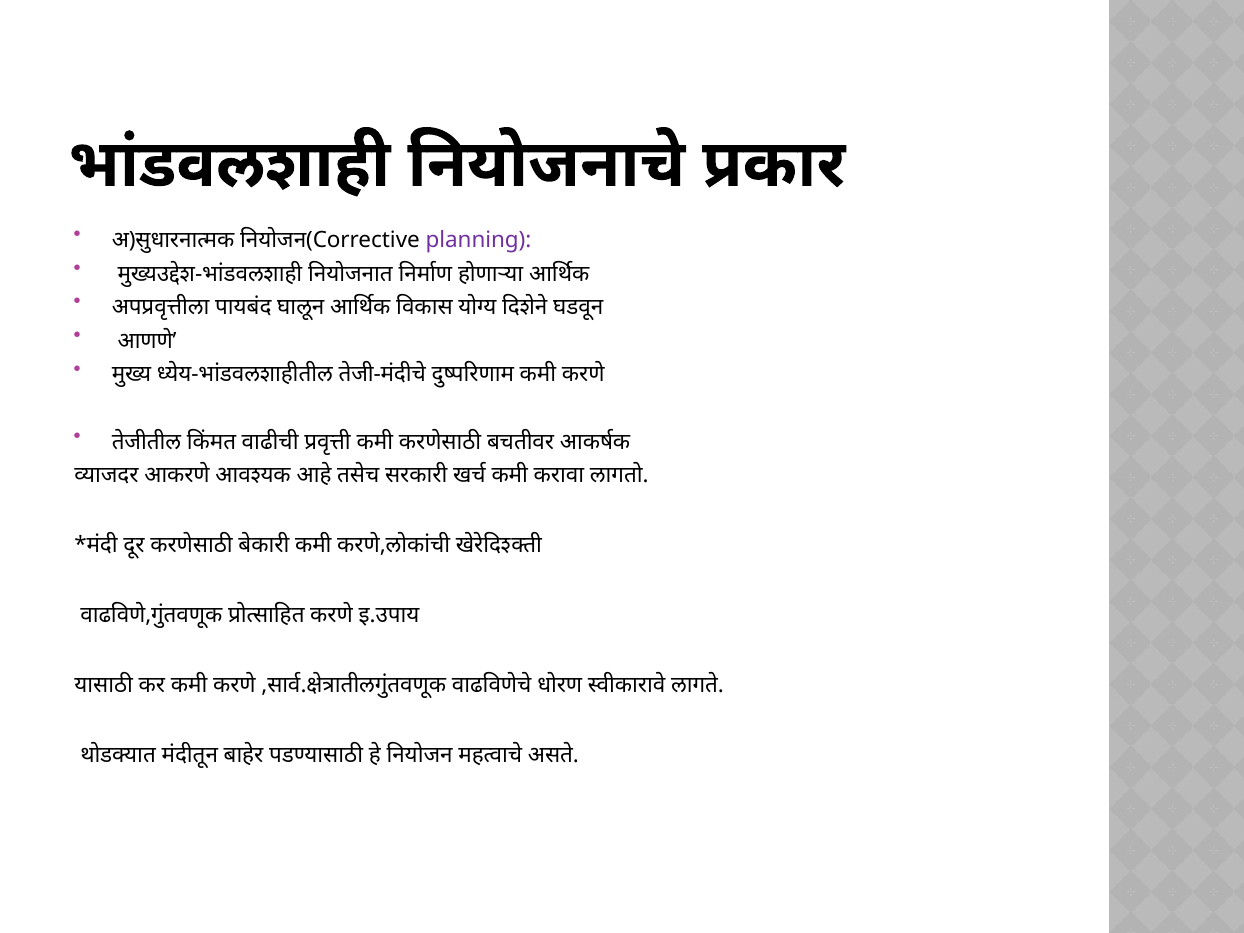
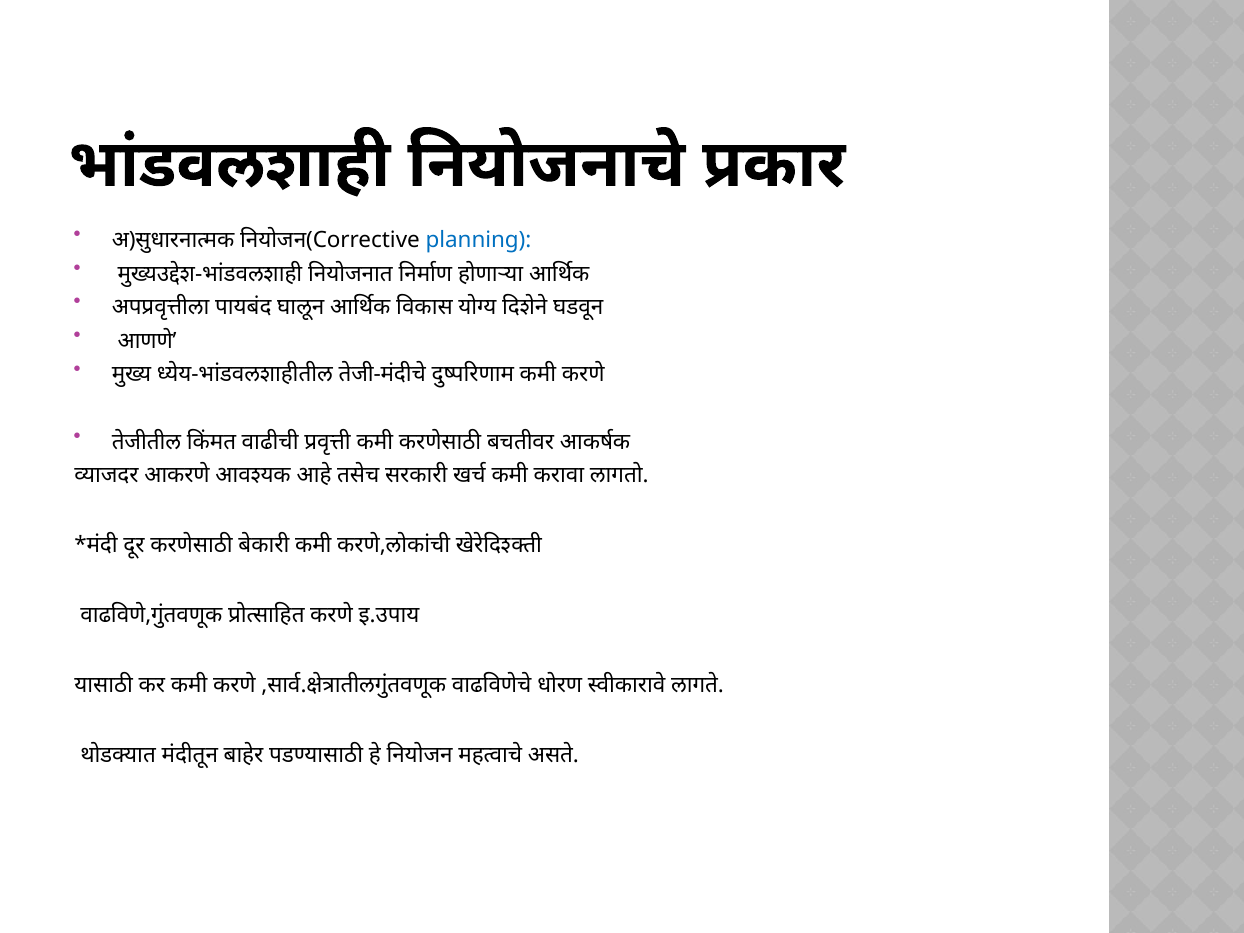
planning colour: purple -> blue
